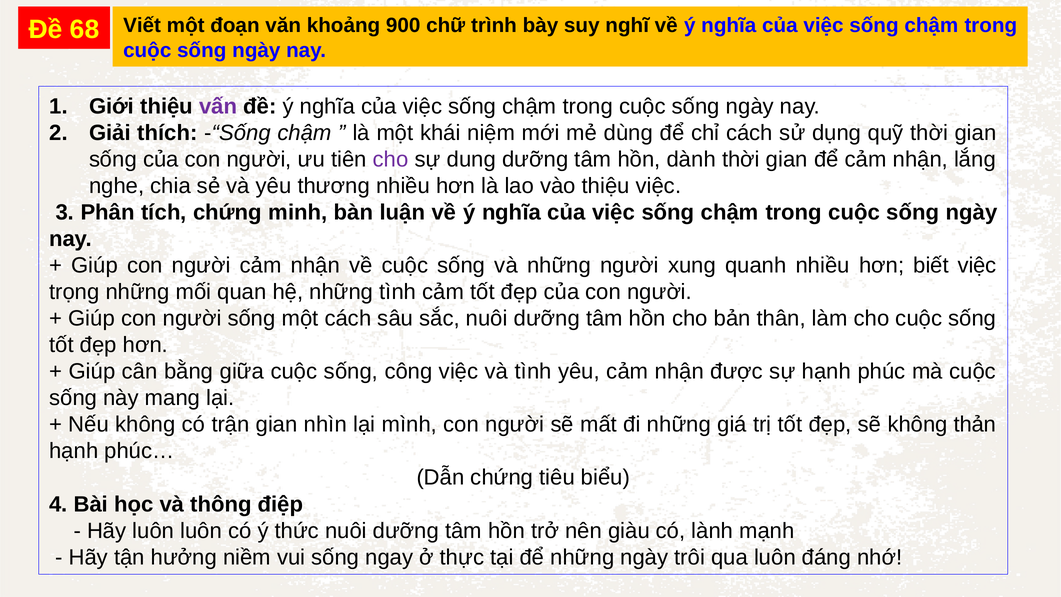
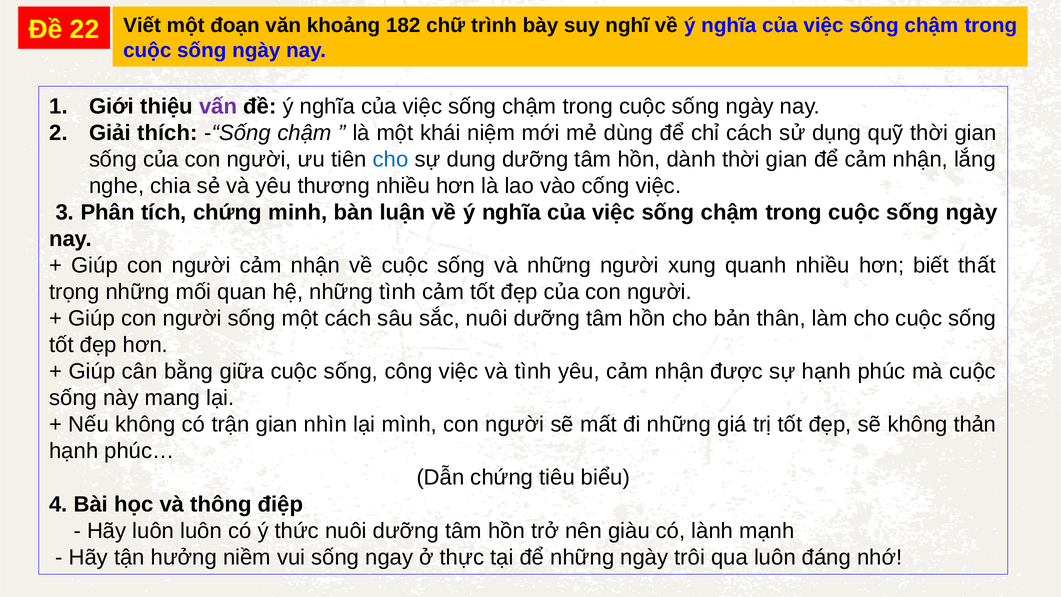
900: 900 -> 182
68: 68 -> 22
cho at (391, 159) colour: purple -> blue
vào thiệu: thiệu -> cống
biết việc: việc -> thất
